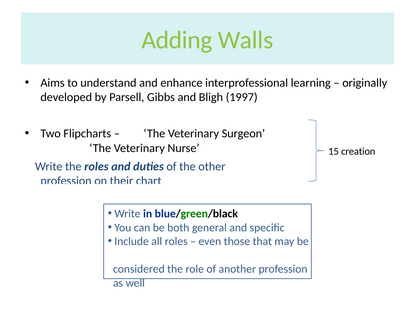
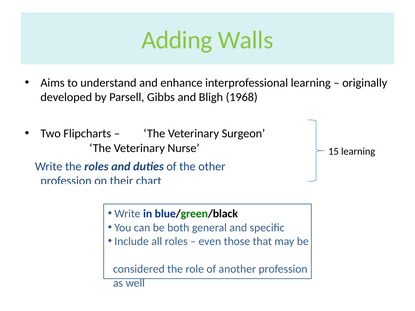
1997: 1997 -> 1968
15 creation: creation -> learning
